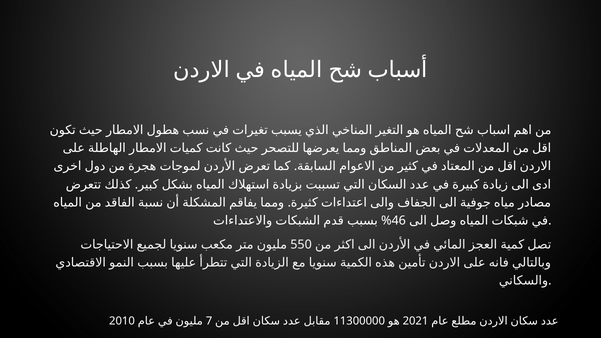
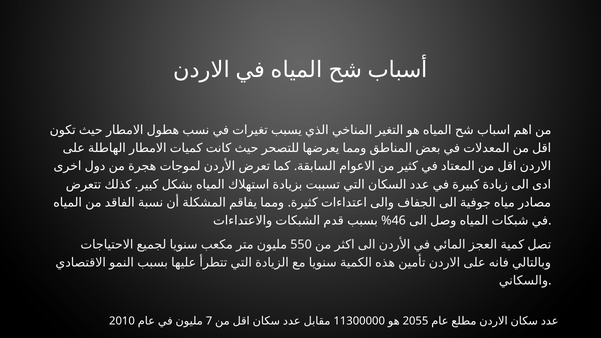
2021: 2021 -> 2055
